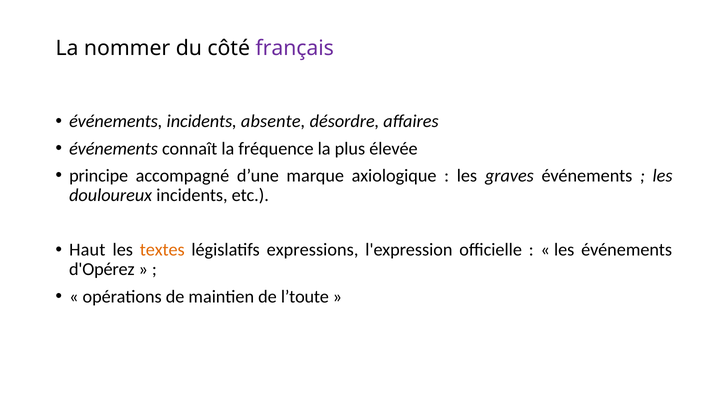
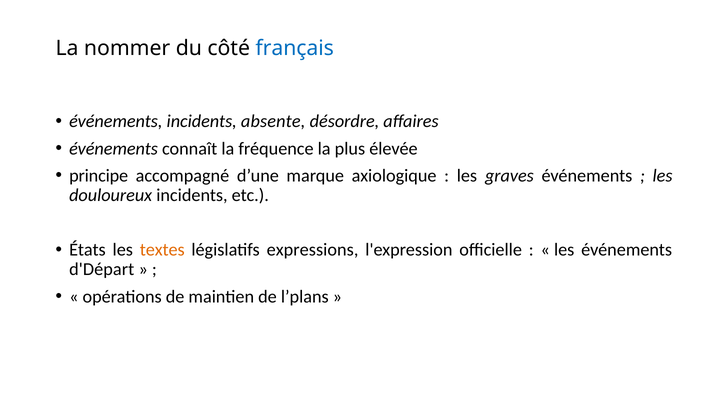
français colour: purple -> blue
Haut: Haut -> États
d'Opérez: d'Opérez -> d'Départ
l’toute: l’toute -> l’plans
